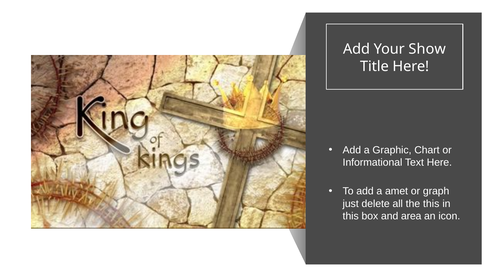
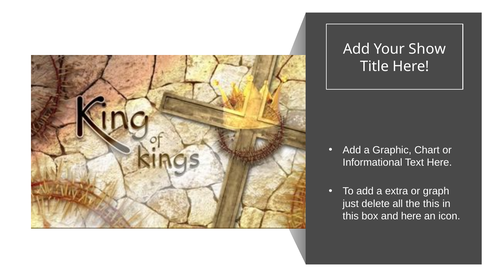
amet: amet -> extra
and area: area -> here
